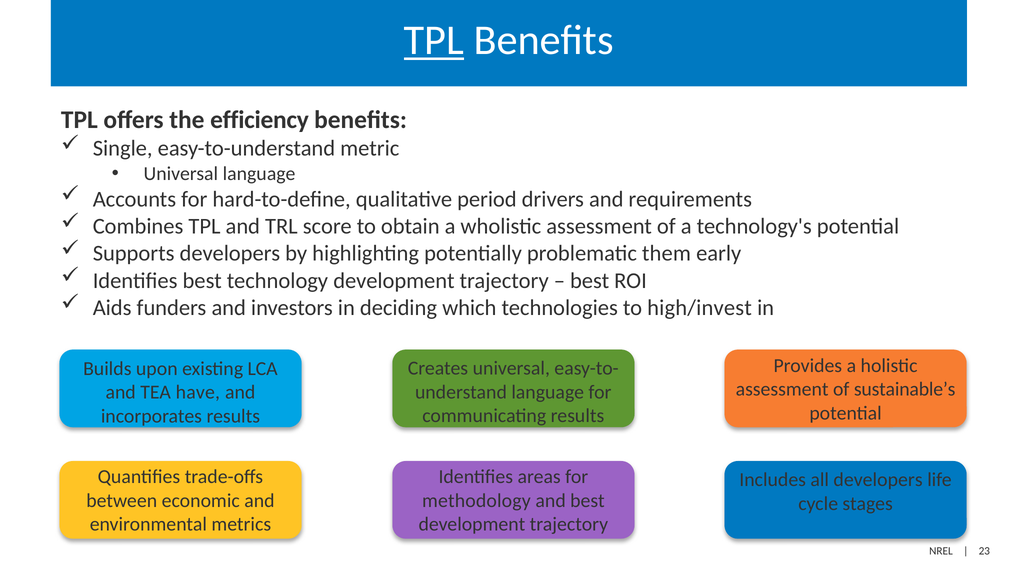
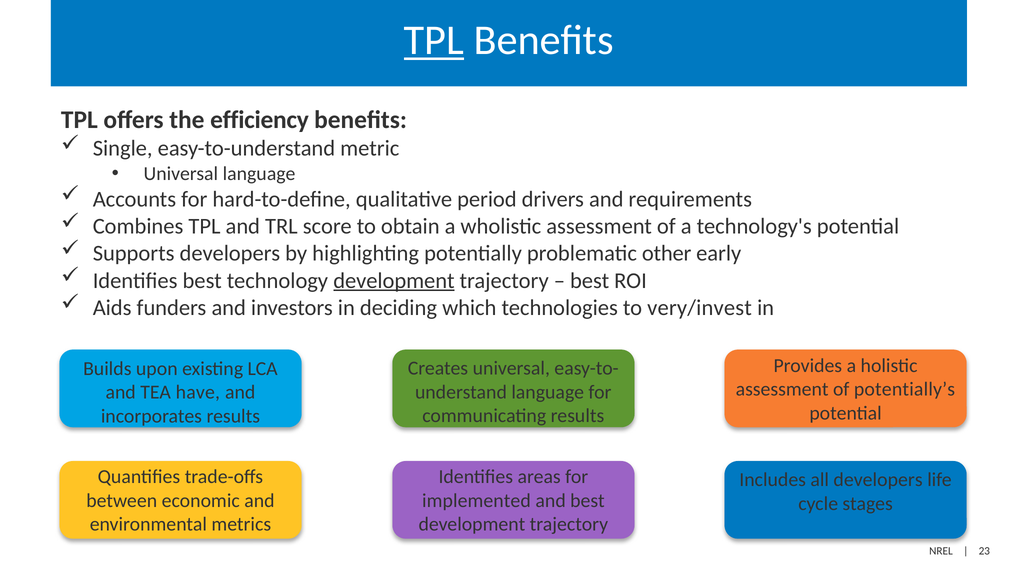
them: them -> other
development at (394, 281) underline: none -> present
high/invest: high/invest -> very/invest
sustainable’s: sustainable’s -> potentially’s
methodology: methodology -> implemented
